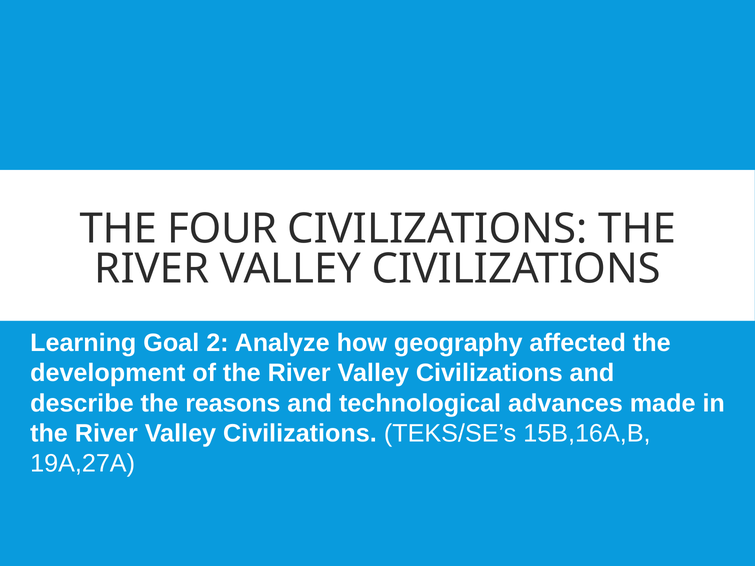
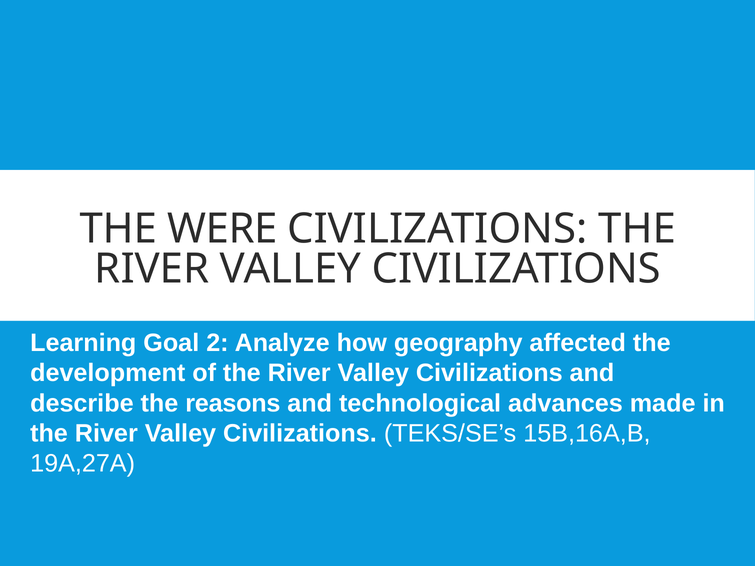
FOUR: FOUR -> WERE
